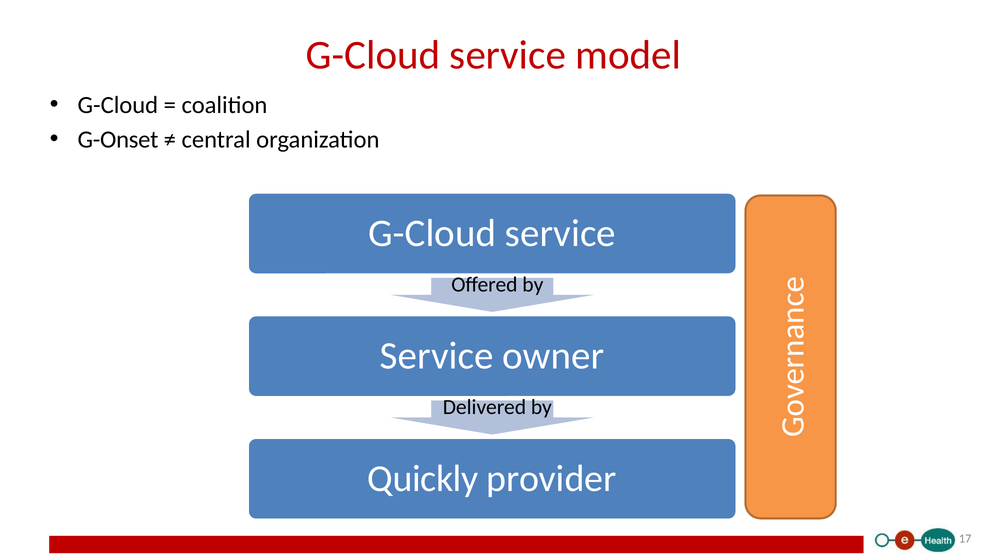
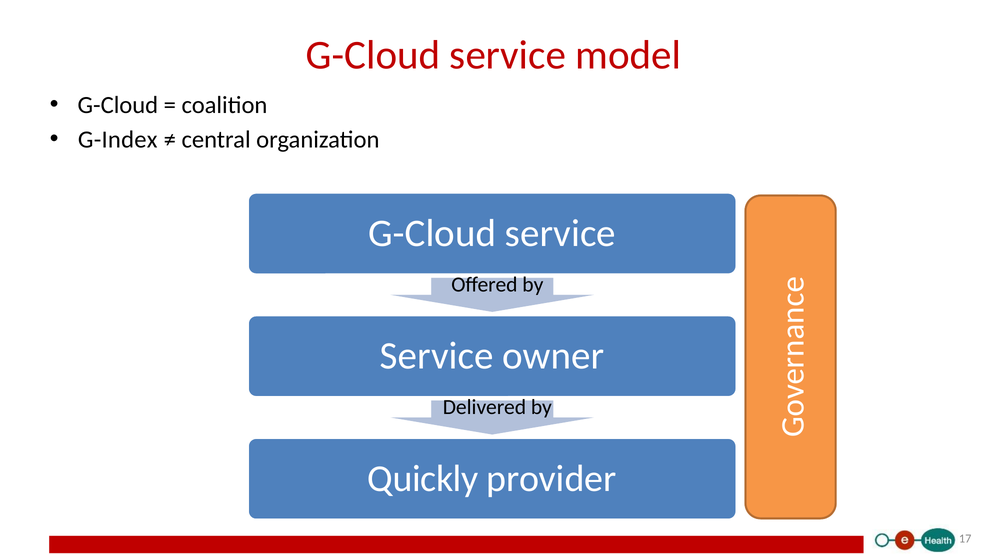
G-Onset: G-Onset -> G-Index
